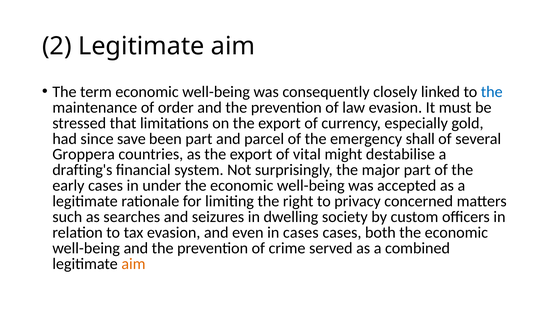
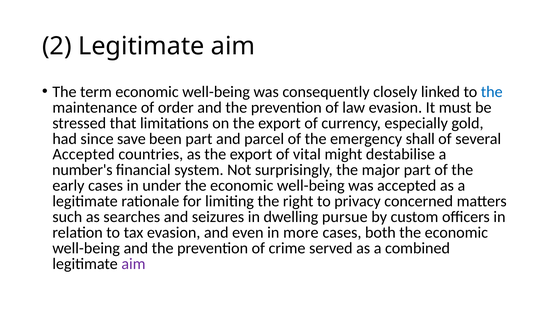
Groppera at (84, 154): Groppera -> Accepted
drafting's: drafting's -> number's
society: society -> pursue
in cases: cases -> more
aim at (133, 264) colour: orange -> purple
